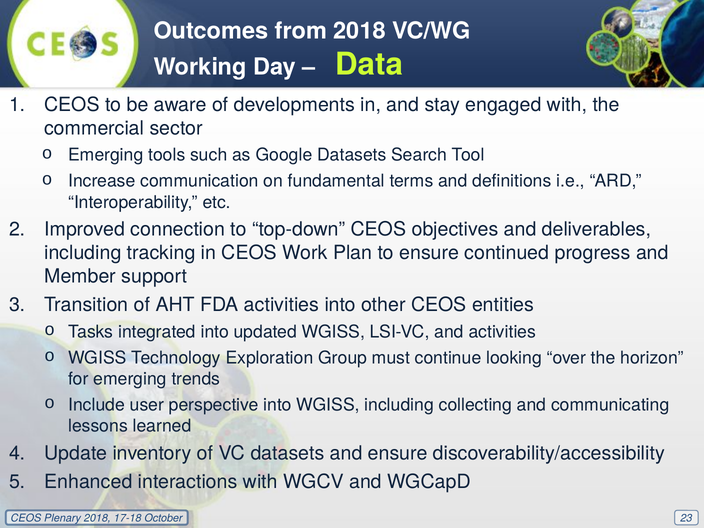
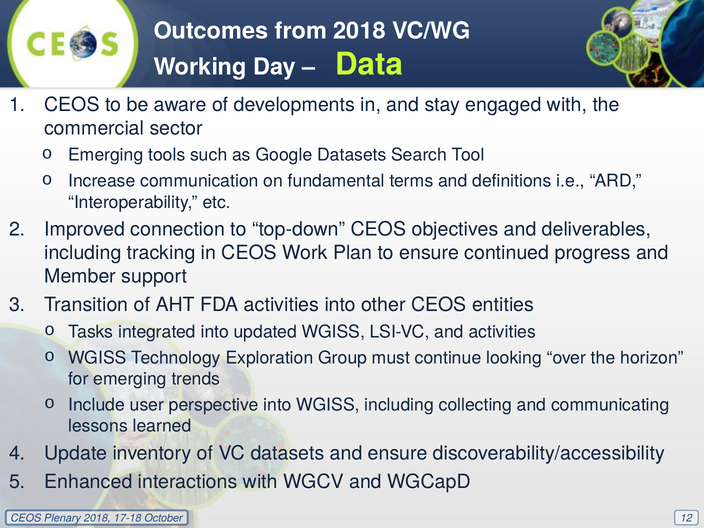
23: 23 -> 12
